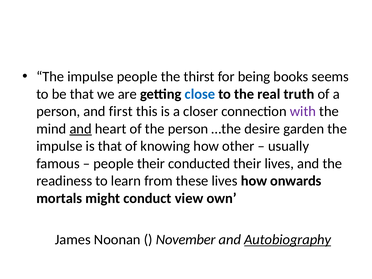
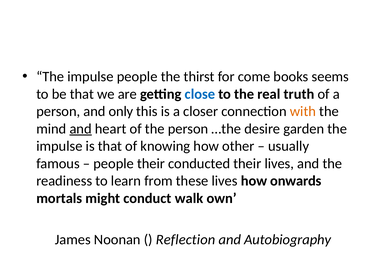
being: being -> come
first: first -> only
with colour: purple -> orange
view: view -> walk
November: November -> Reflection
Autobiography underline: present -> none
